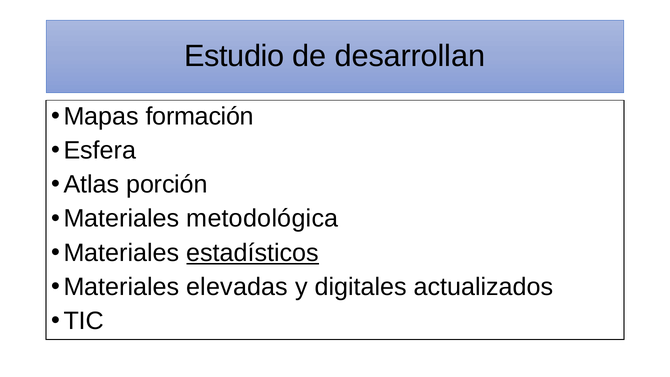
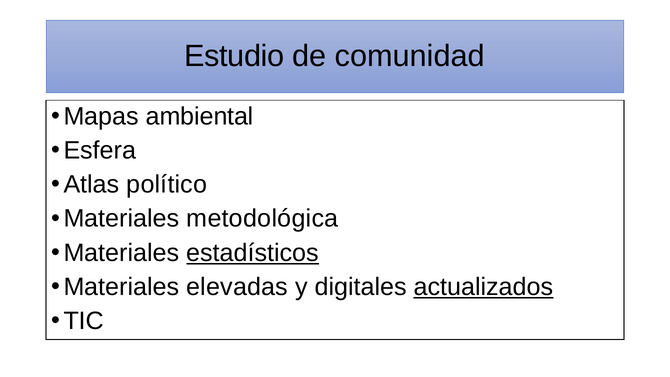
desarrollan: desarrollan -> comunidad
formación: formación -> ambiental
porción: porción -> político
actualizados underline: none -> present
